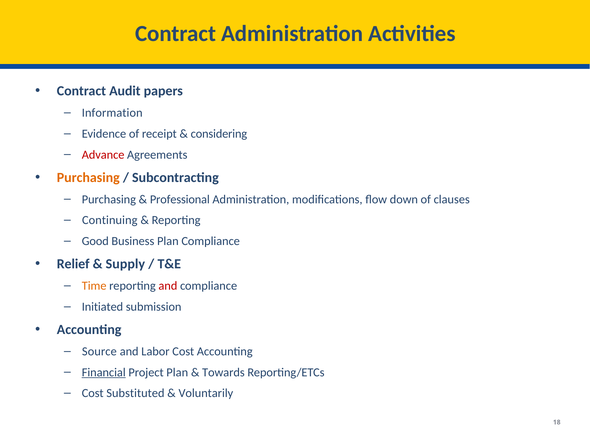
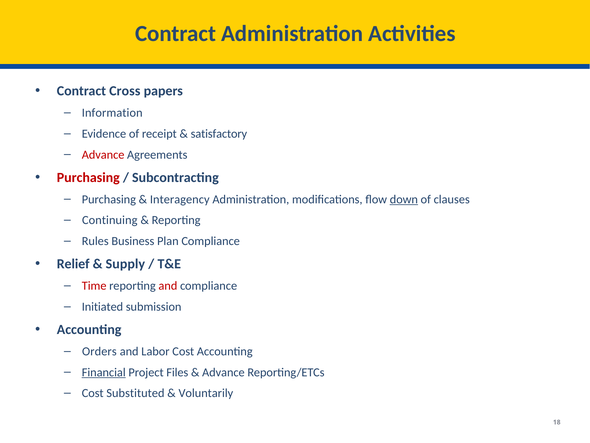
Audit: Audit -> Cross
considering: considering -> satisfactory
Purchasing at (88, 177) colour: orange -> red
Professional: Professional -> Interagency
down underline: none -> present
Good: Good -> Rules
Time colour: orange -> red
Source: Source -> Orders
Project Plan: Plan -> Files
Towards at (223, 372): Towards -> Advance
